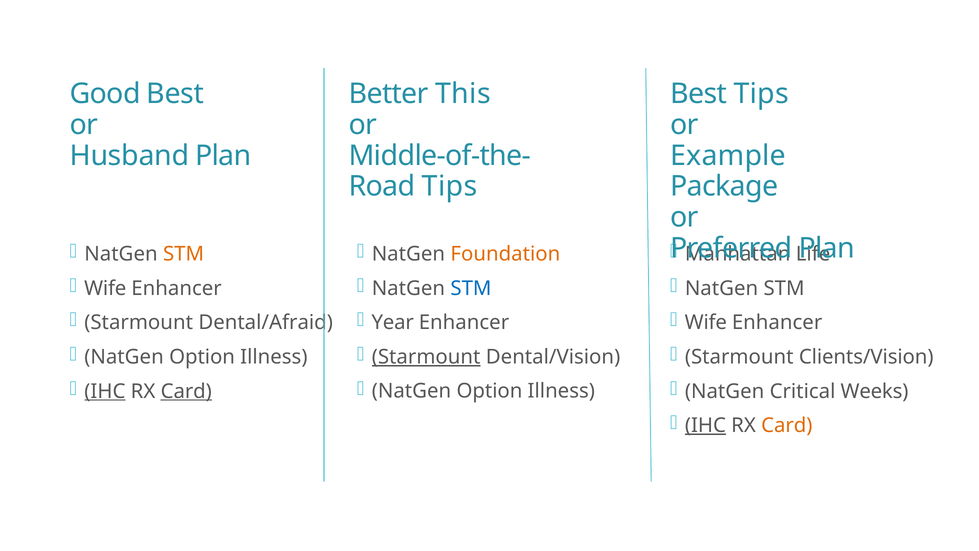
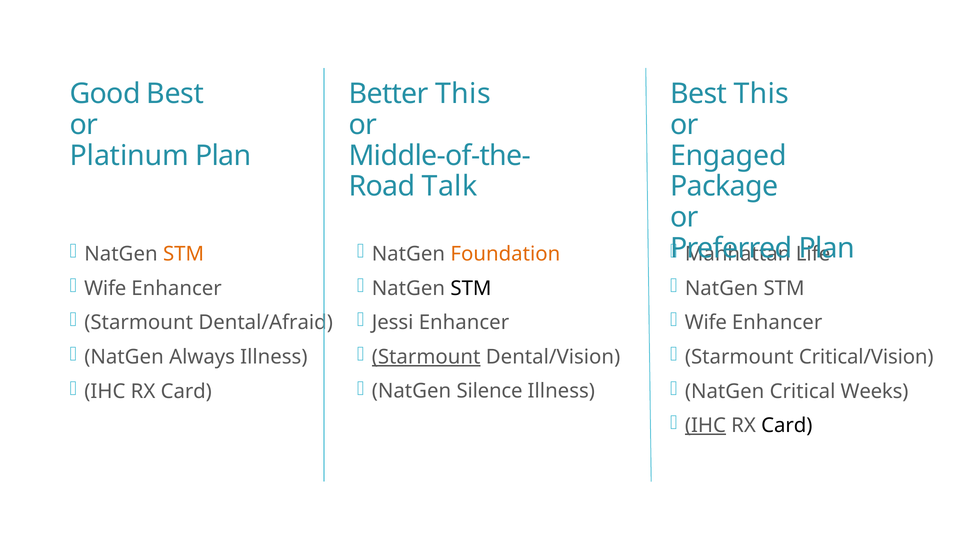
Best Tips: Tips -> This
Husband: Husband -> Platinum
Example: Example -> Engaged
Tips at (450, 186): Tips -> Talk
STM at (471, 288) colour: blue -> black
Year: Year -> Jessi
Option at (202, 357): Option -> Always
Clients/Vision: Clients/Vision -> Critical/Vision
IHC at (105, 391) underline: present -> none
Card at (186, 391) underline: present -> none
Option at (489, 391): Option -> Silence
Card at (787, 425) colour: orange -> black
